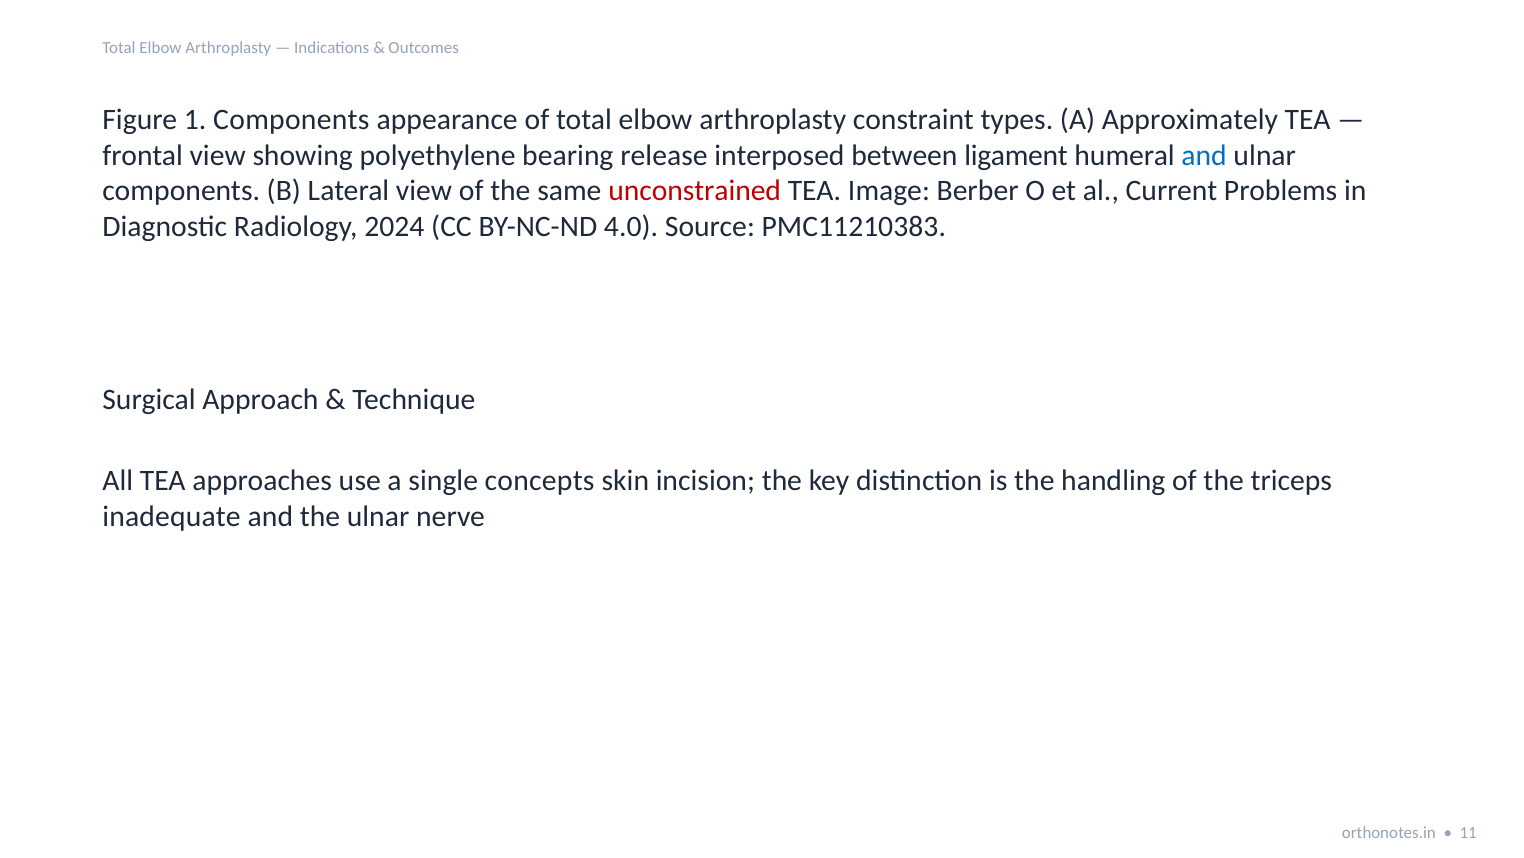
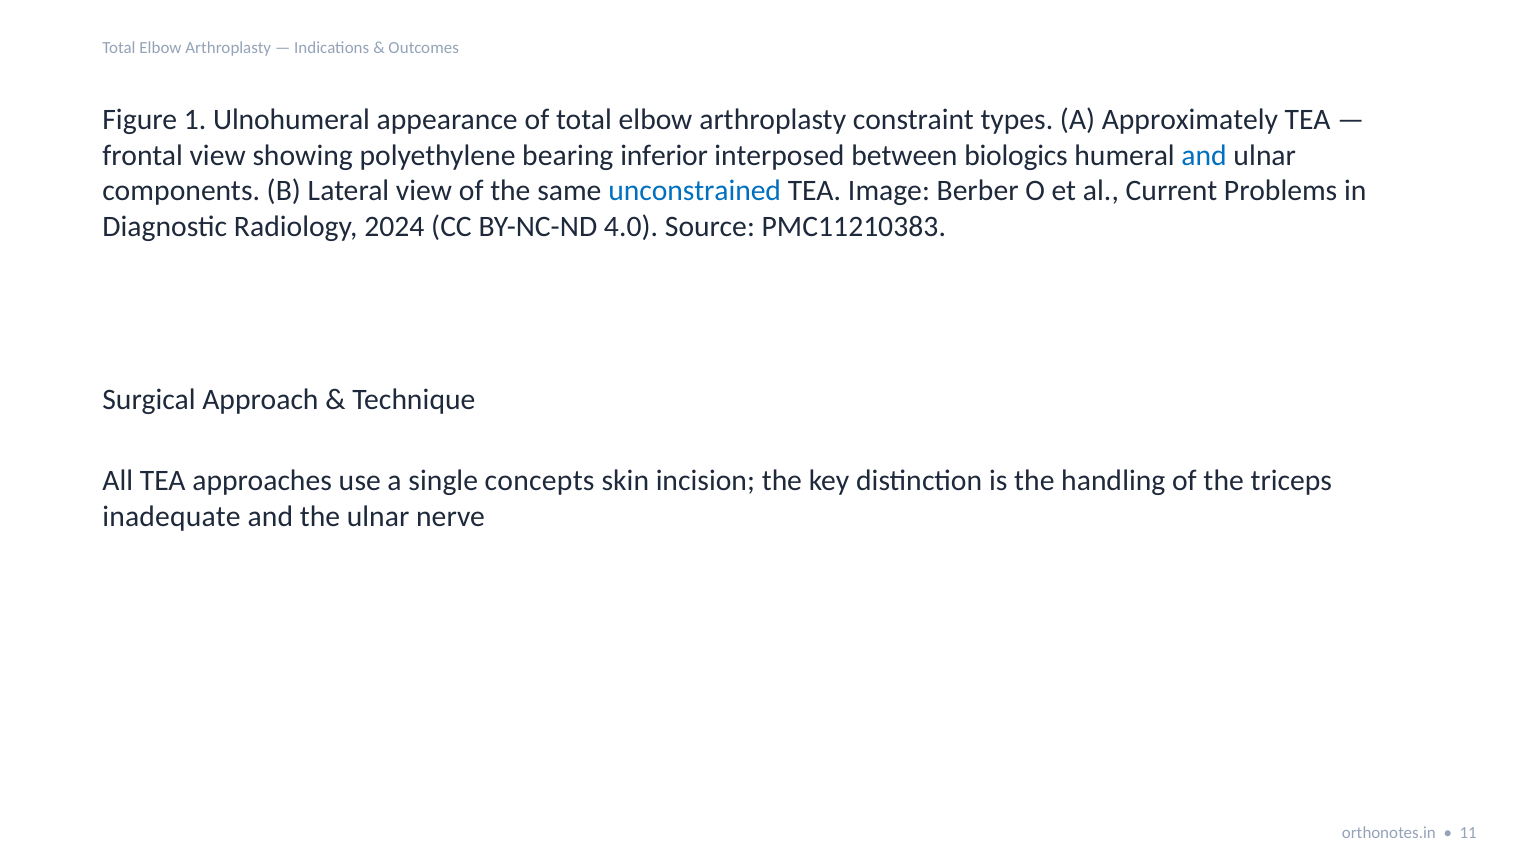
1 Components: Components -> Ulnohumeral
release: release -> inferior
ligament: ligament -> biologics
unconstrained colour: red -> blue
